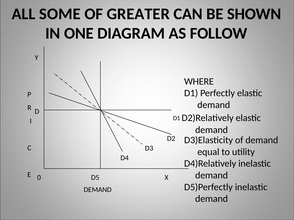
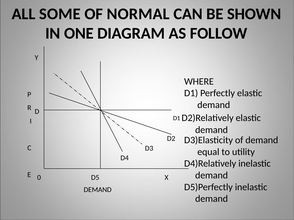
GREATER: GREATER -> NORMAL
